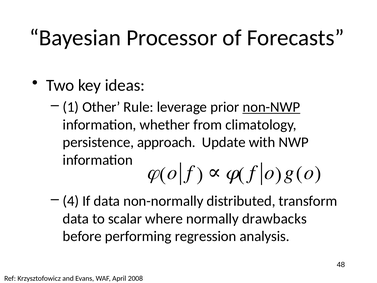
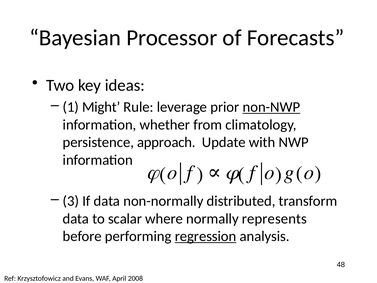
Other: Other -> Might
4: 4 -> 3
drawbacks: drawbacks -> represents
regression underline: none -> present
